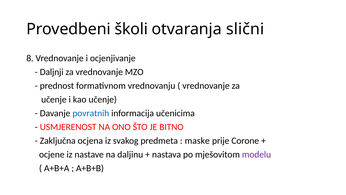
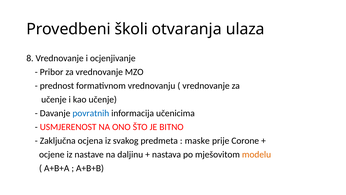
slični: slični -> ulaza
Daljnji: Daljnji -> Pribor
modelu colour: purple -> orange
